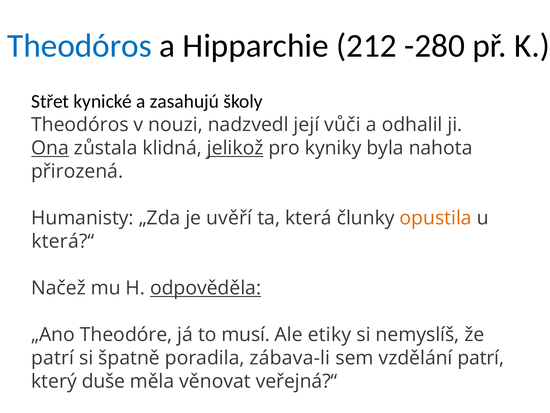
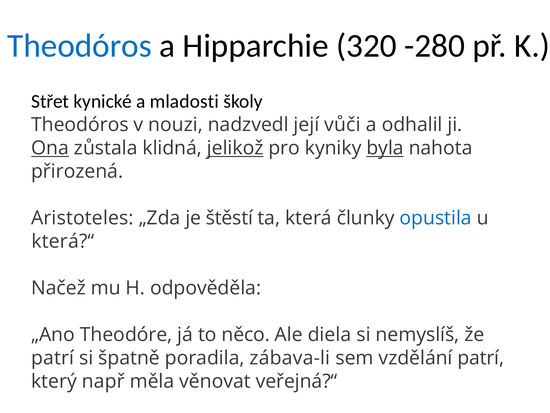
212: 212 -> 320
zasahujú: zasahujú -> mladosti
byla underline: none -> present
Humanisty: Humanisty -> Aristoteles
uvěří: uvěří -> štěstí
opustila colour: orange -> blue
odpověděla underline: present -> none
musí: musí -> něco
etiky: etiky -> diela
duše: duše -> např
